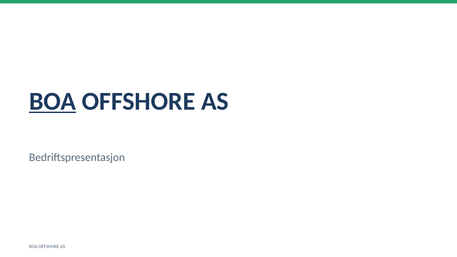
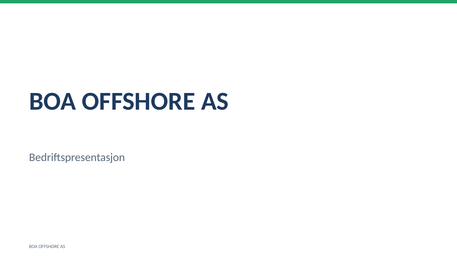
BOA at (53, 101) underline: present -> none
